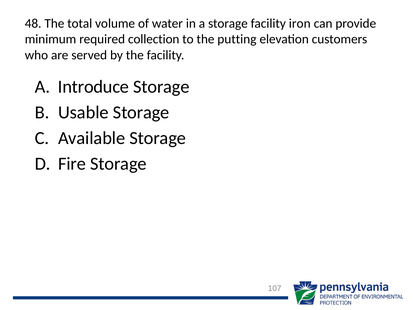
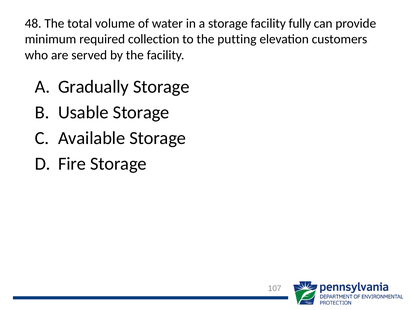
iron: iron -> fully
Introduce: Introduce -> Gradually
